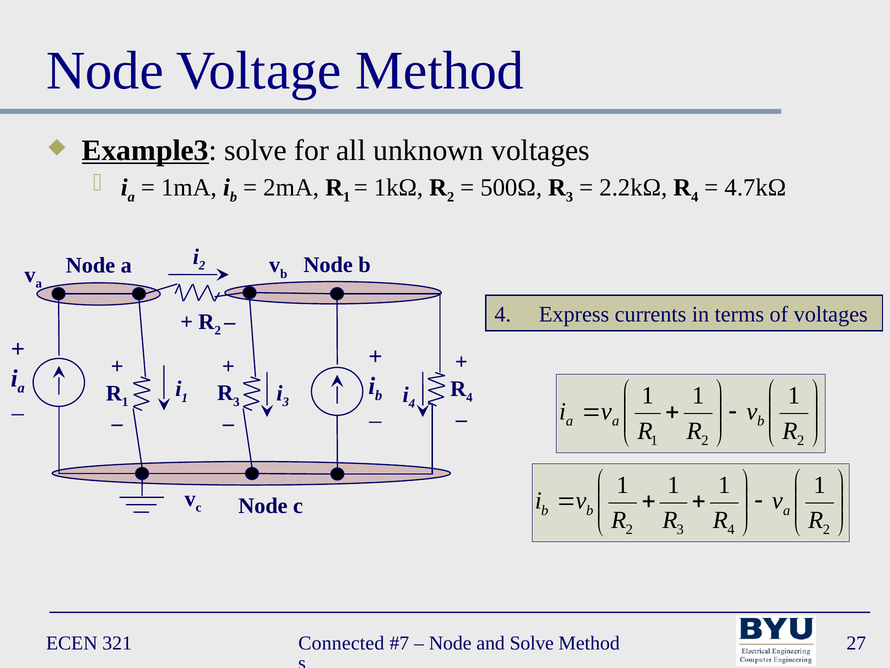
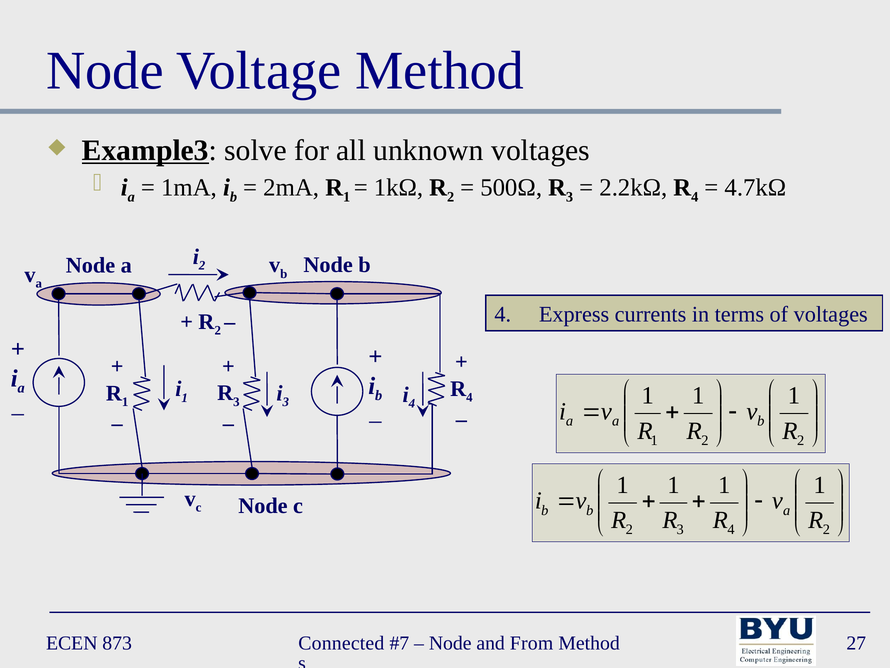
321: 321 -> 873
and Solve: Solve -> From
